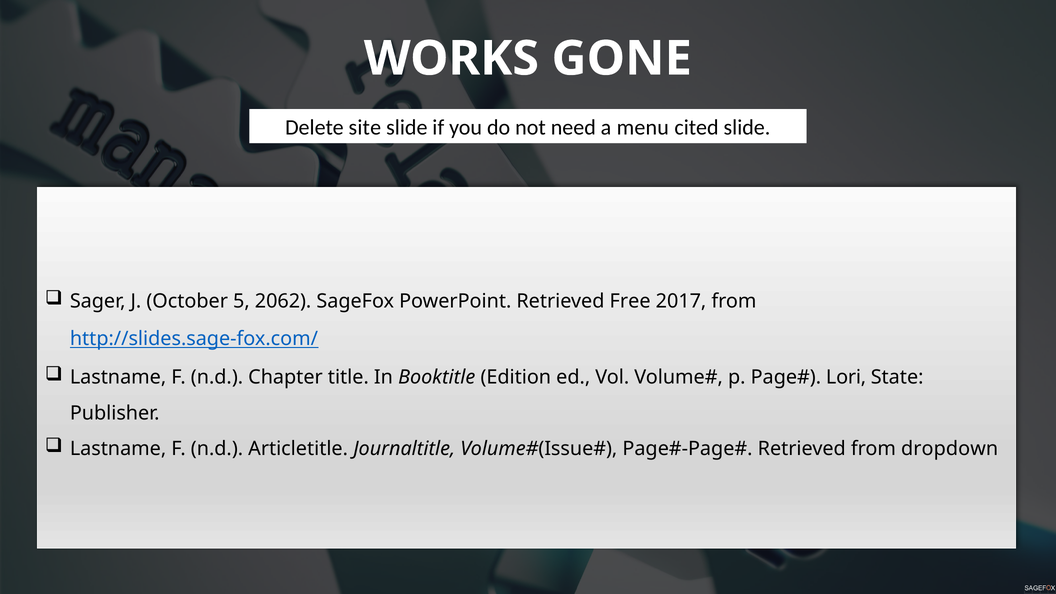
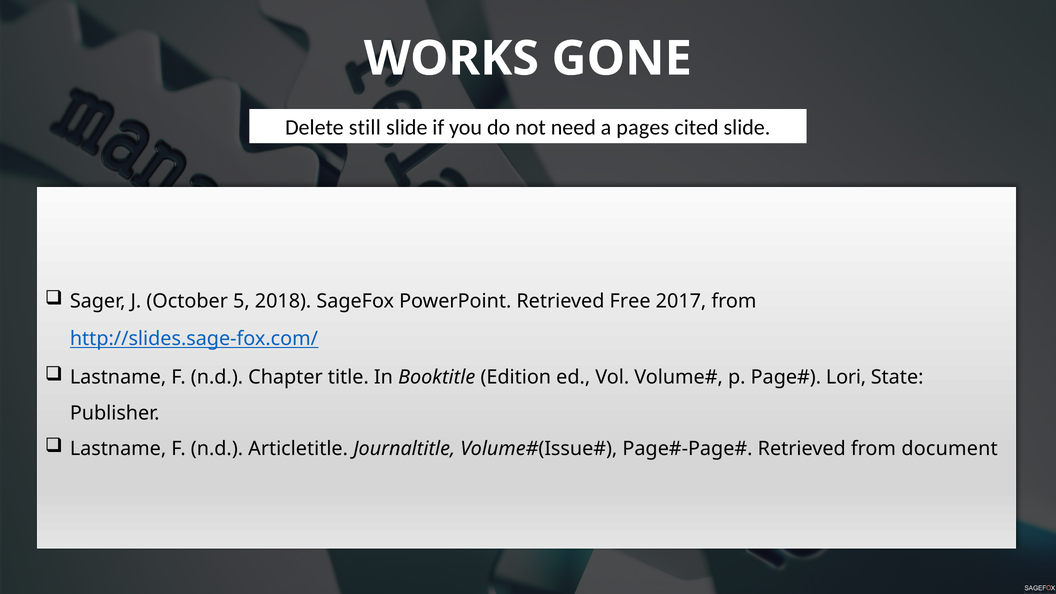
site: site -> still
menu: menu -> pages
2062: 2062 -> 2018
dropdown: dropdown -> document
